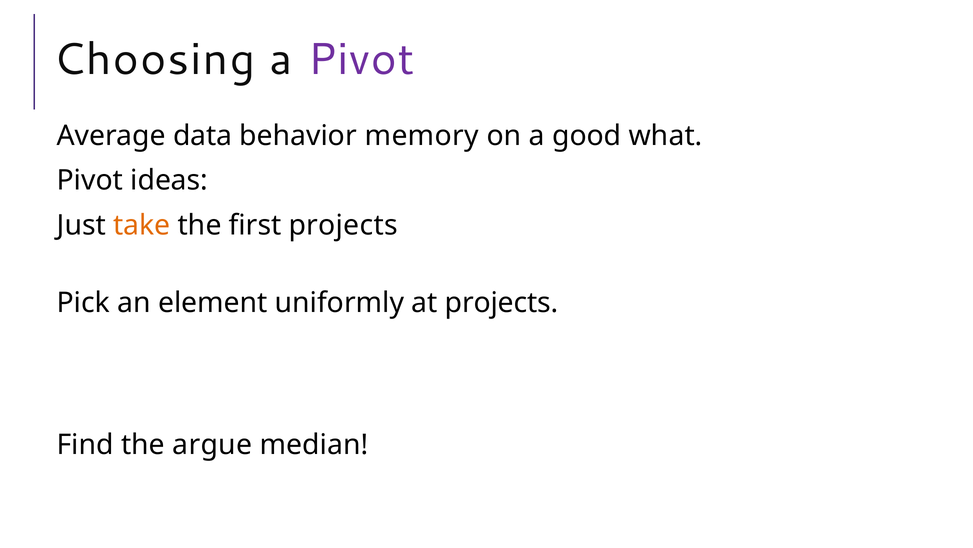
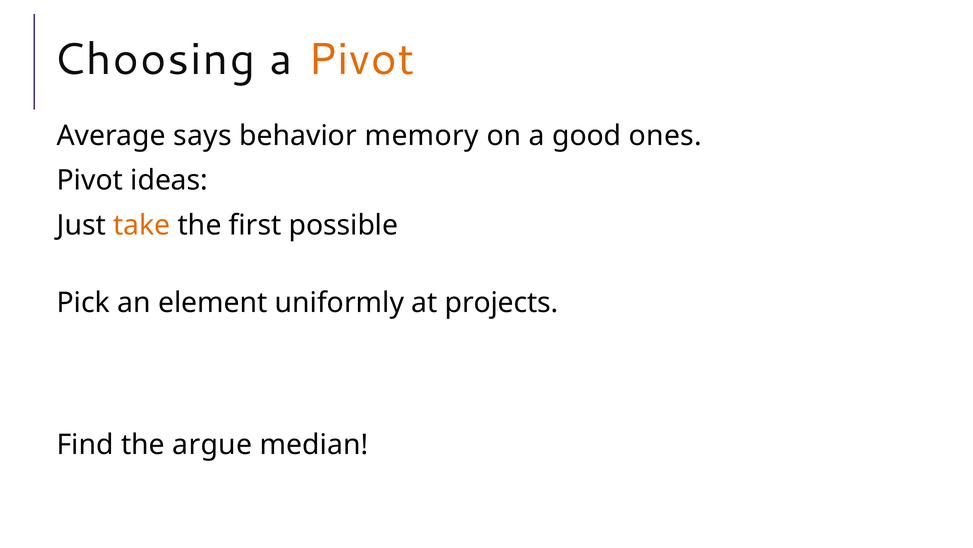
Pivot at (361, 60) colour: purple -> orange
data: data -> says
what: what -> ones
first projects: projects -> possible
